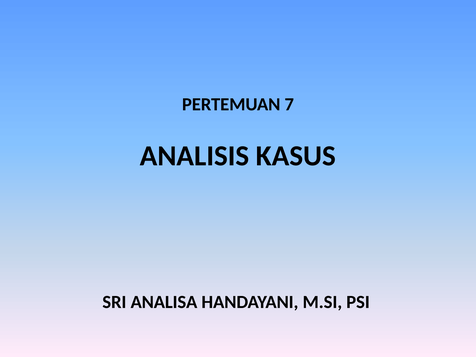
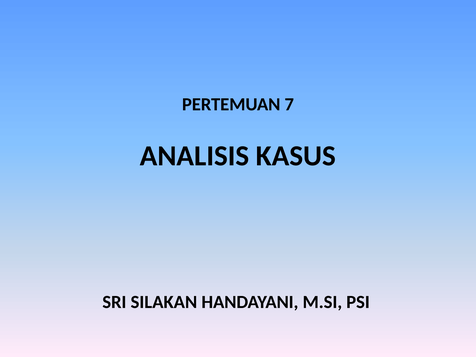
ANALISA: ANALISA -> SILAKAN
